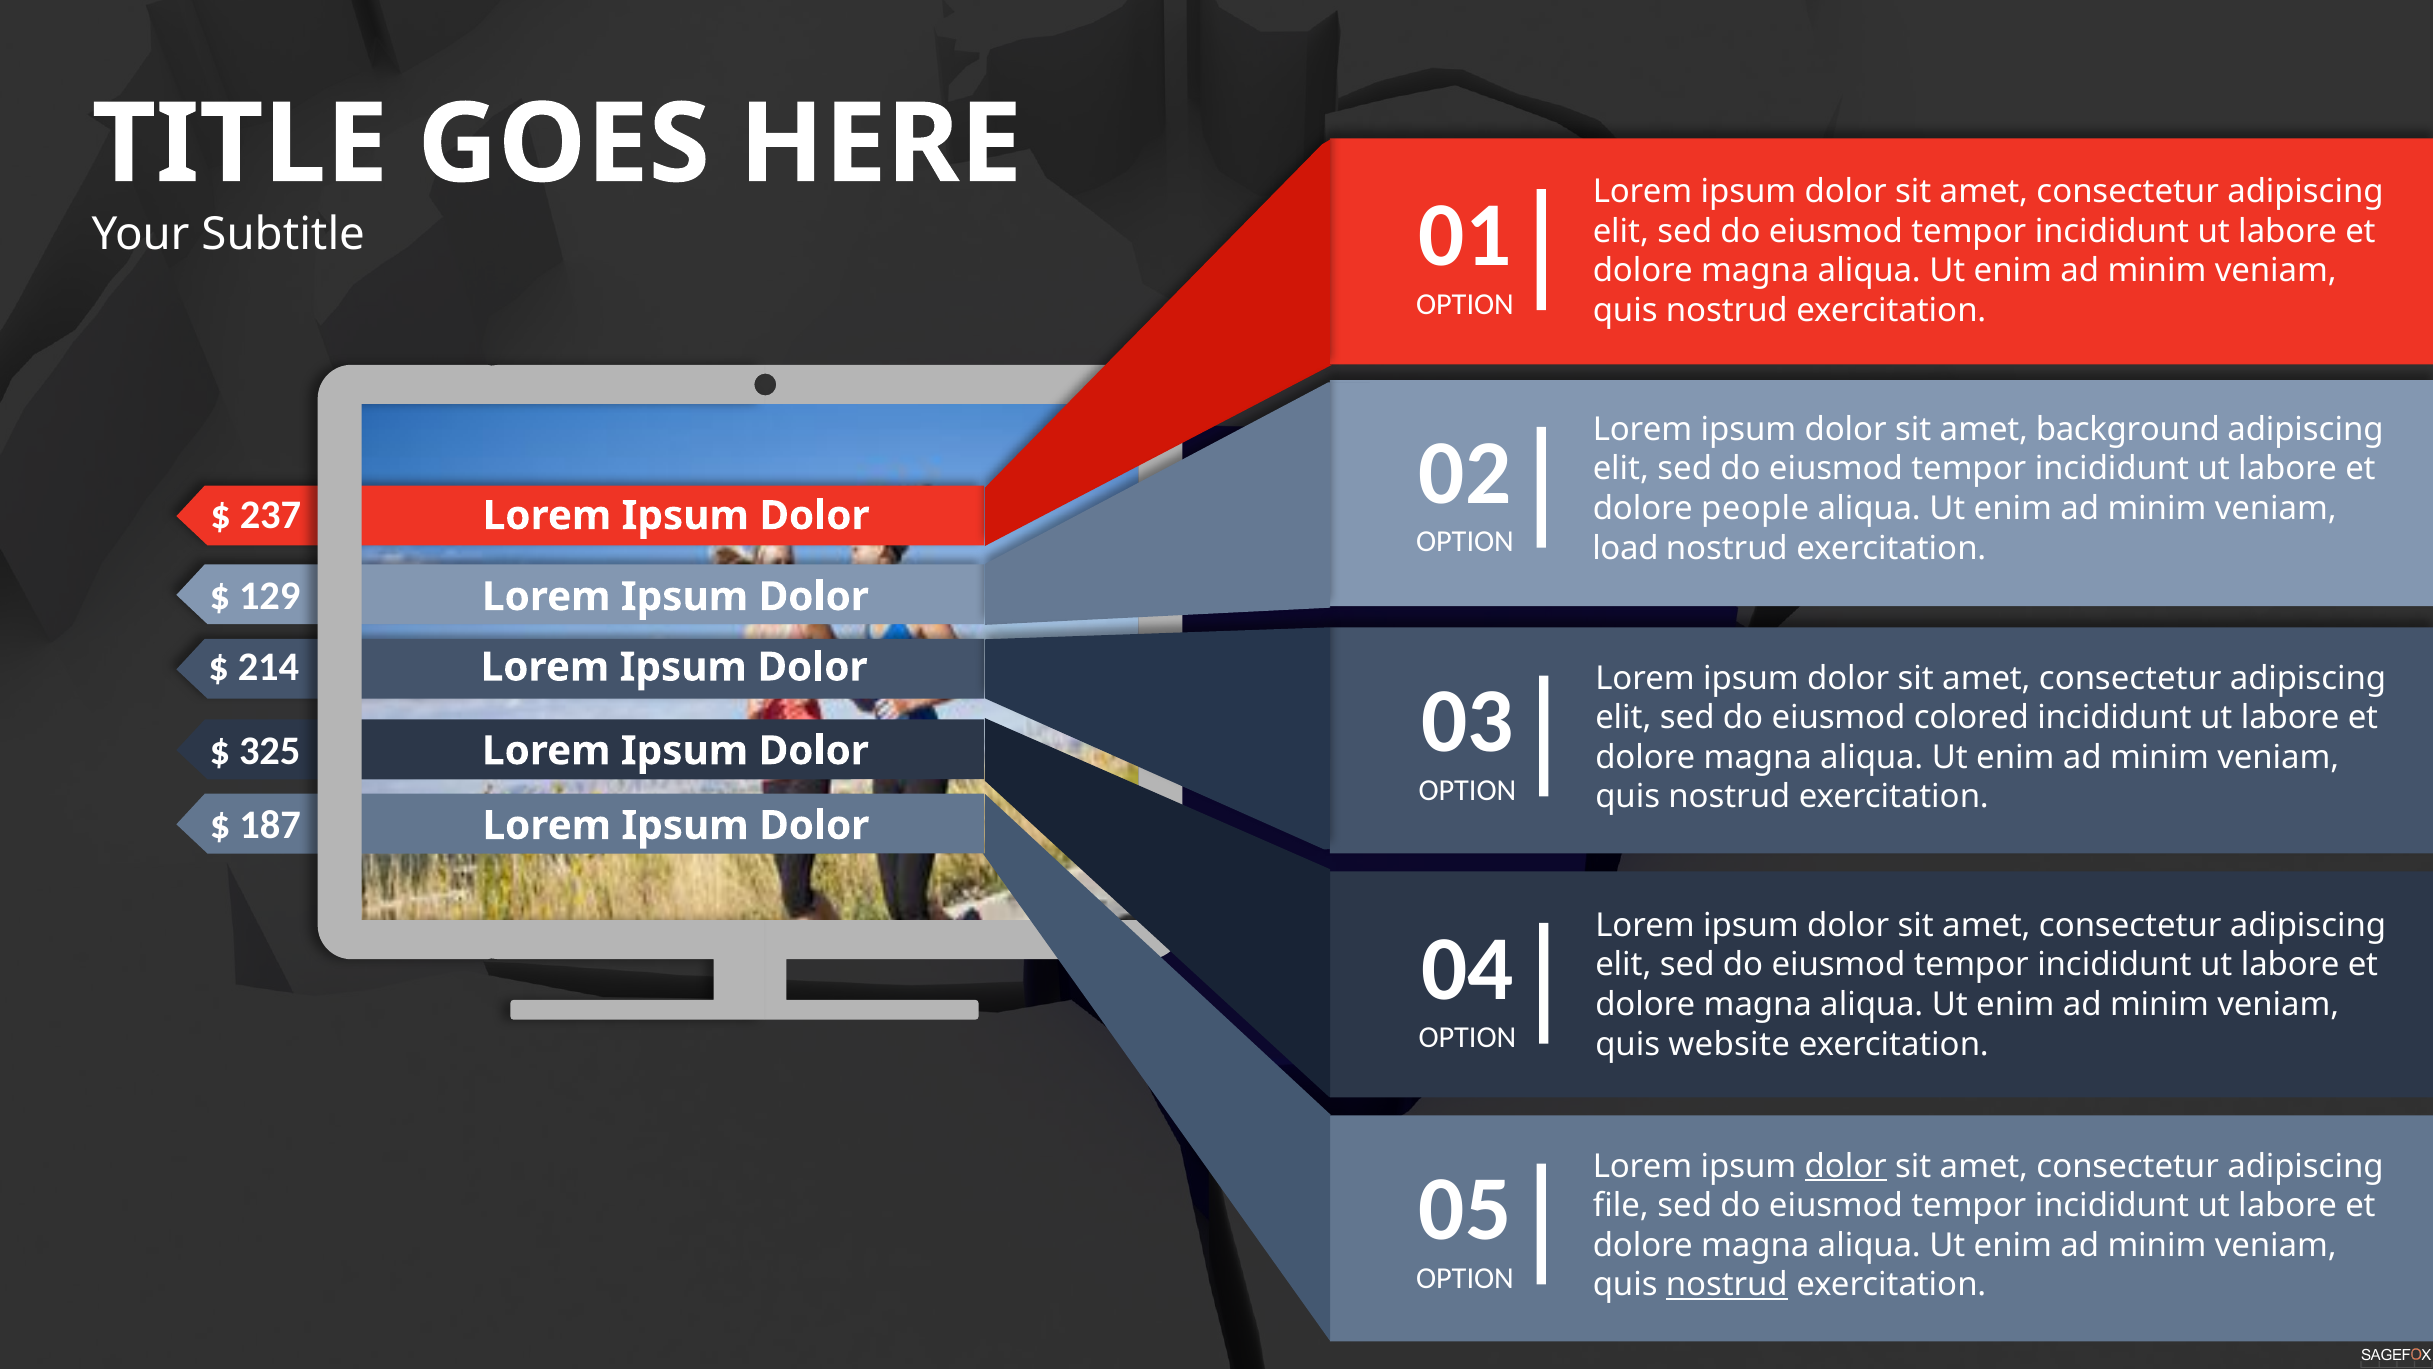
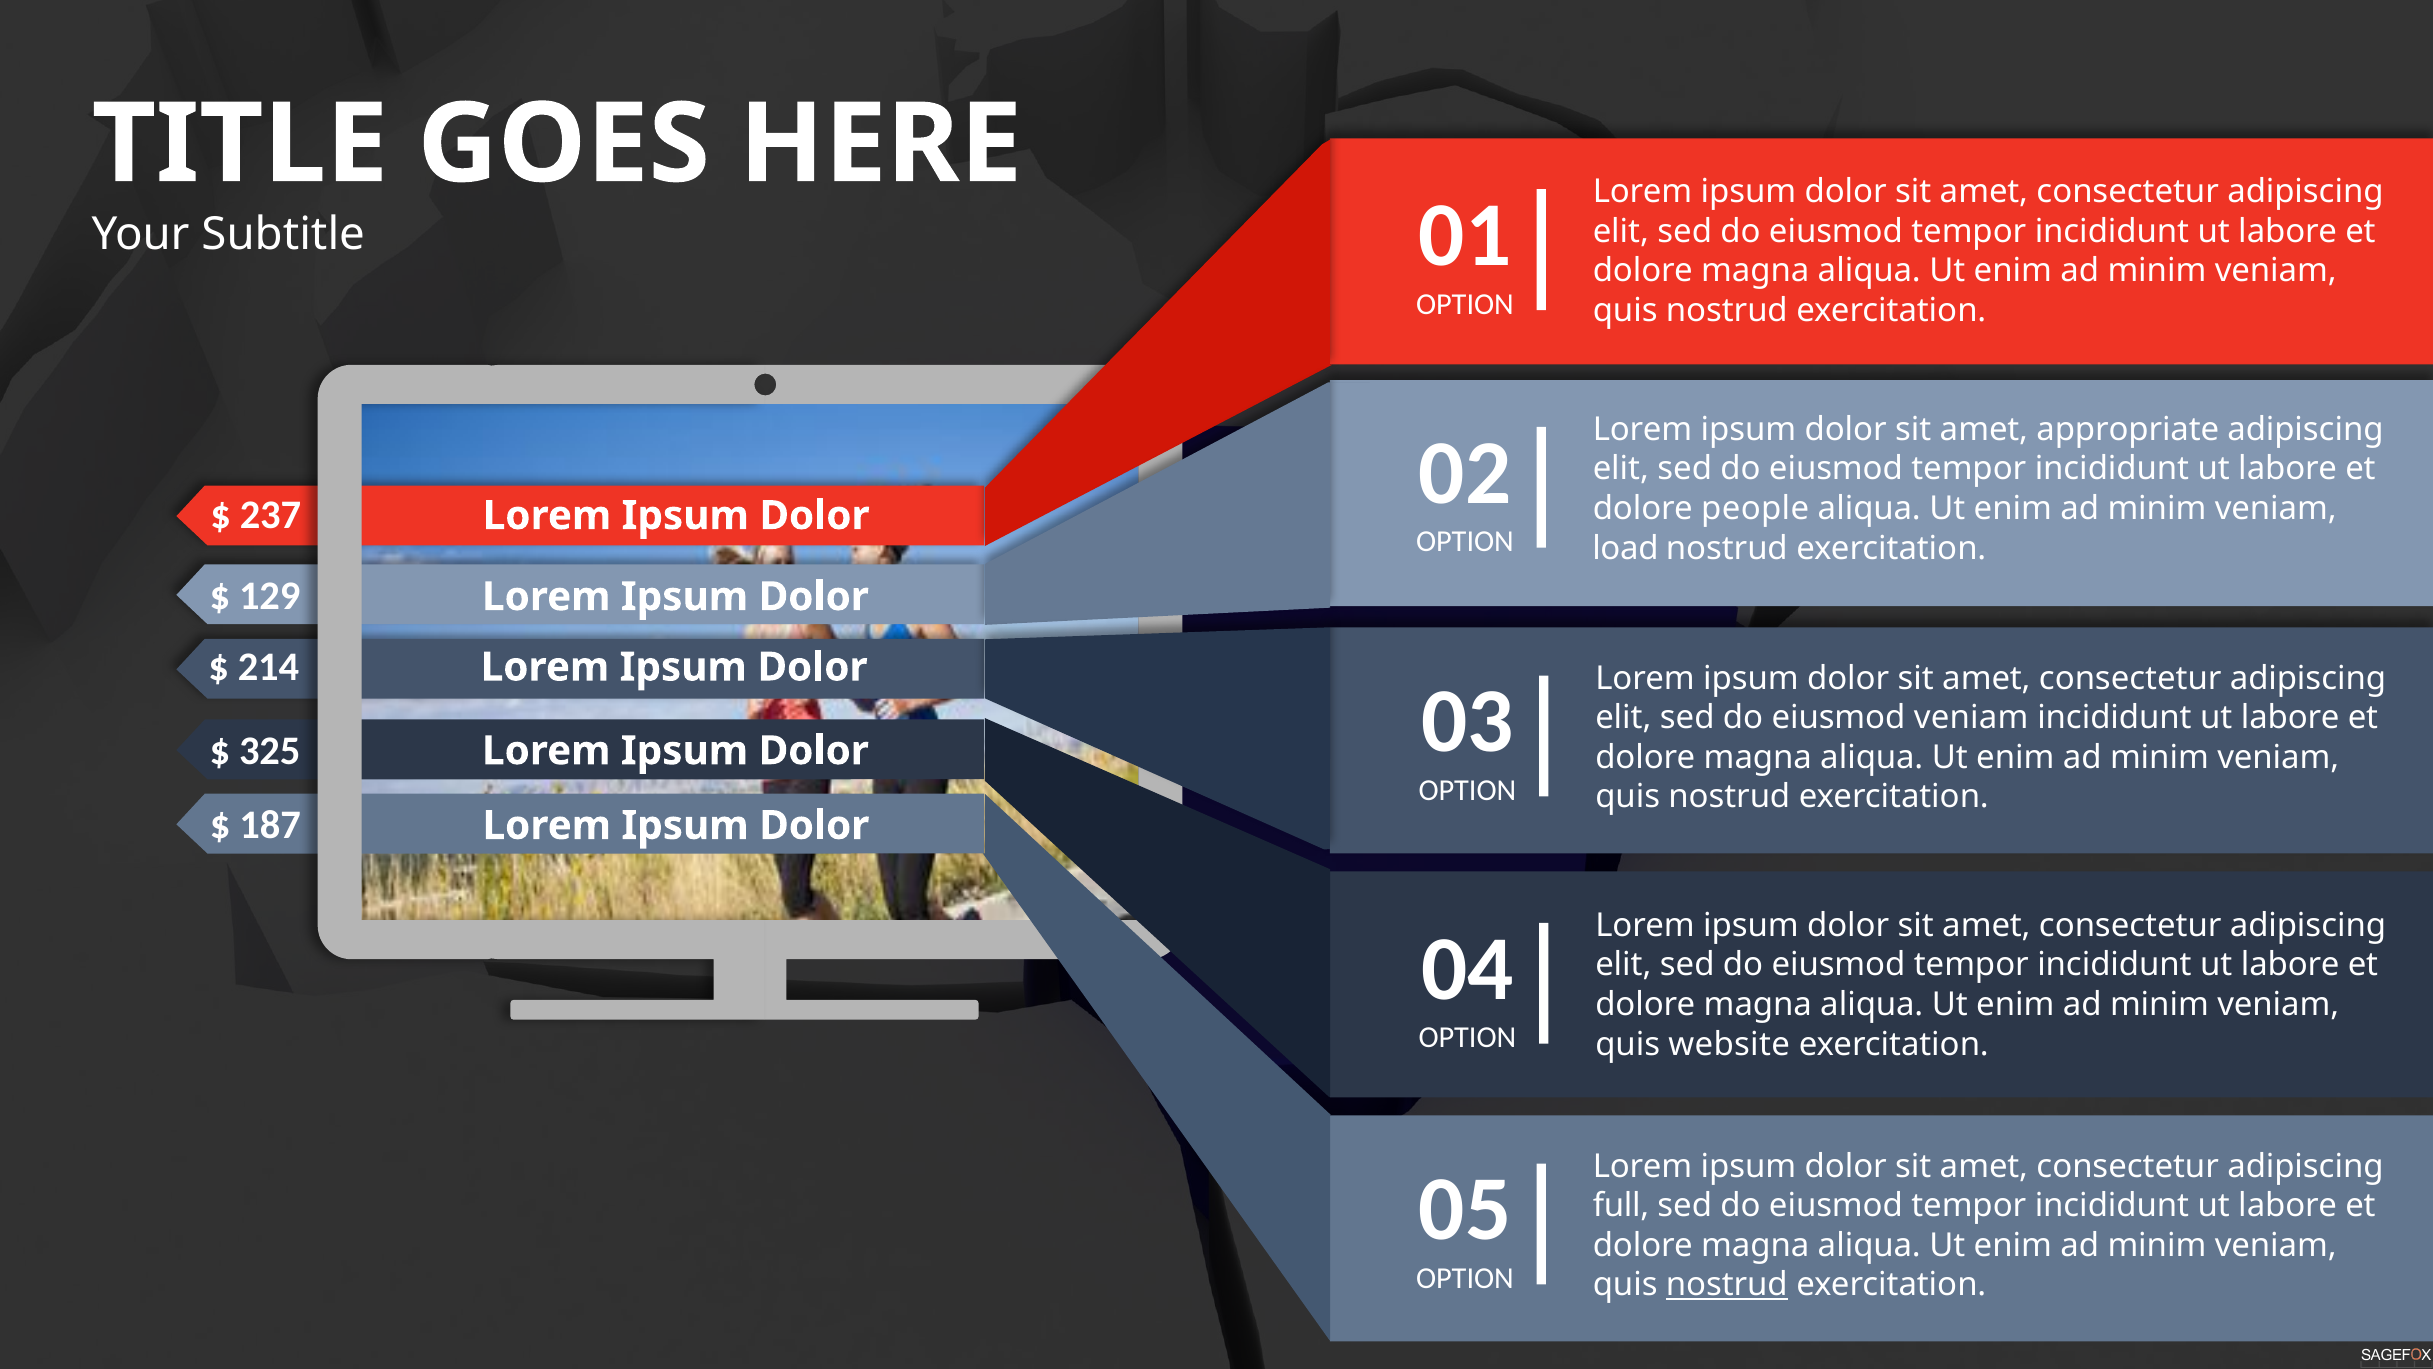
background: background -> appropriate
eiusmod colored: colored -> veniam
dolor at (1846, 1166) underline: present -> none
file: file -> full
